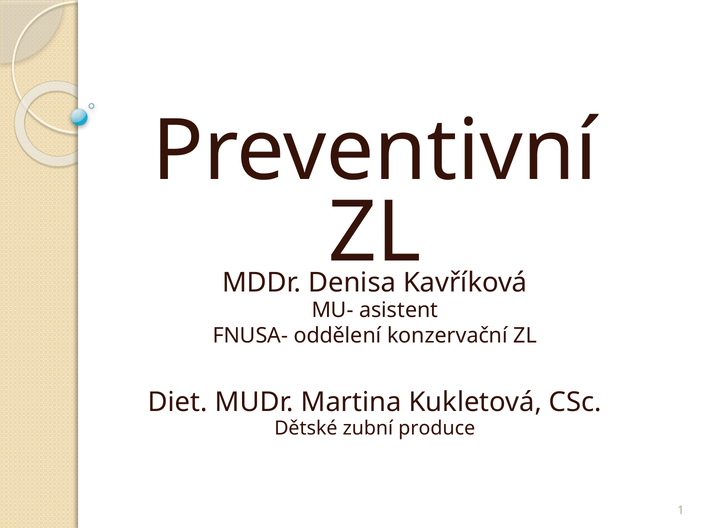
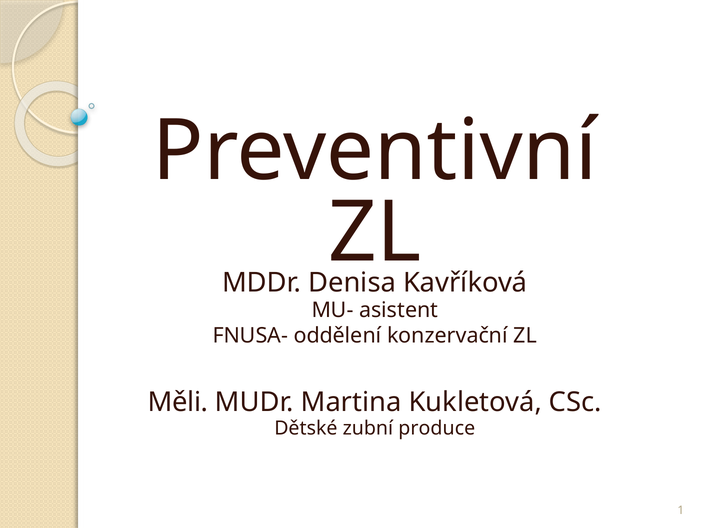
Diet: Diet -> Měli
